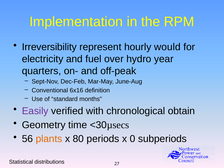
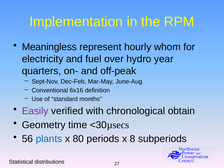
Irreversibility: Irreversibility -> Meaningless
would: would -> whom
plants colour: orange -> blue
0: 0 -> 8
